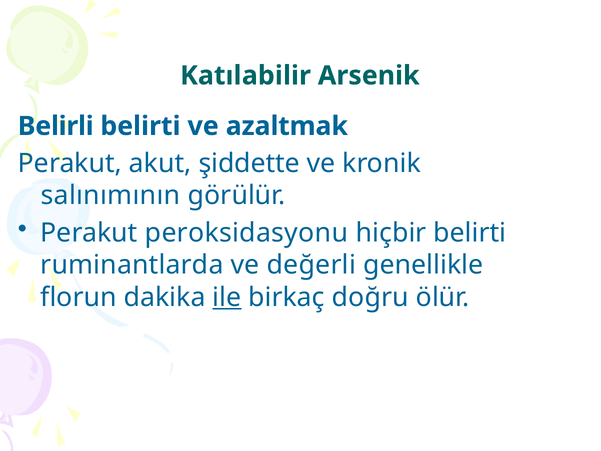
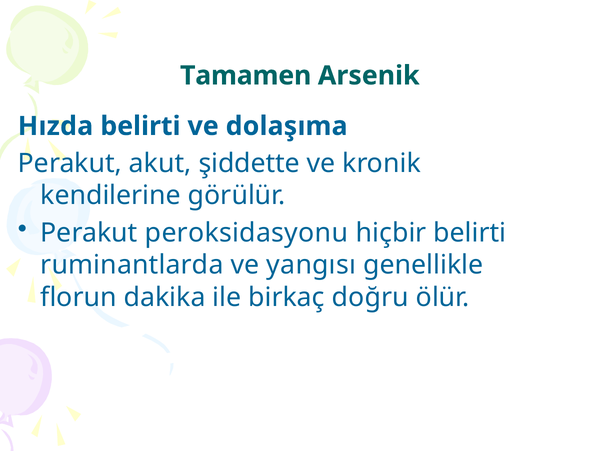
Katılabilir: Katılabilir -> Tamamen
Belirli: Belirli -> Hızda
azaltmak: azaltmak -> dolaşıma
salınımının: salınımının -> kendilerine
değerli: değerli -> yangısı
ile underline: present -> none
